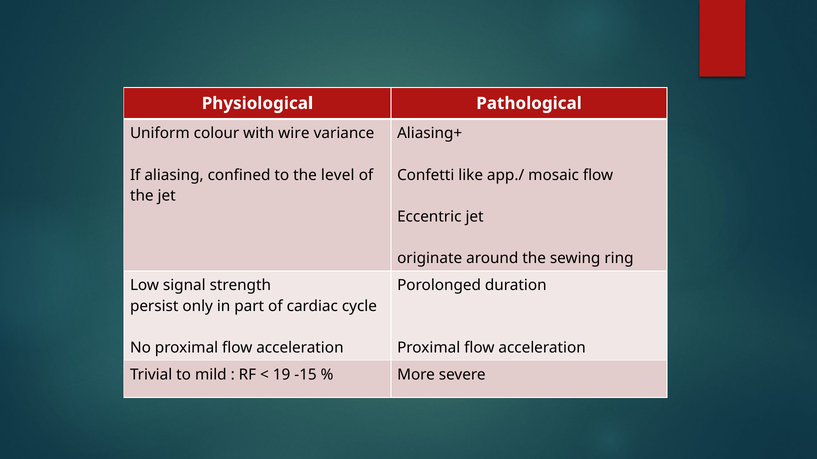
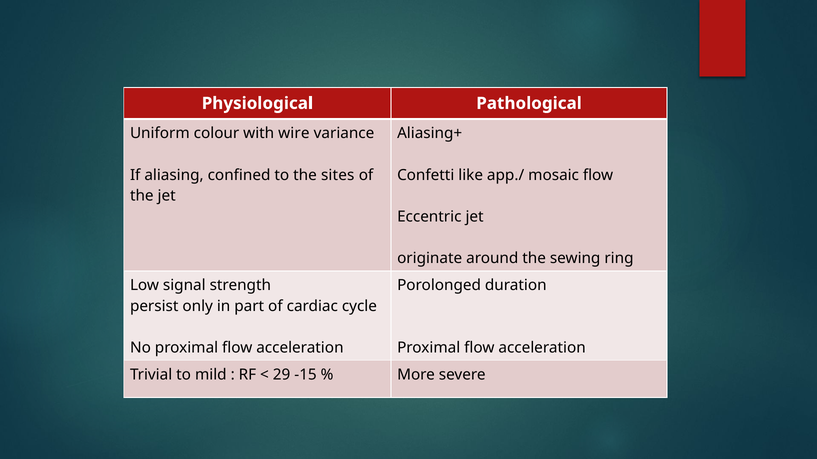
level: level -> sites
19: 19 -> 29
